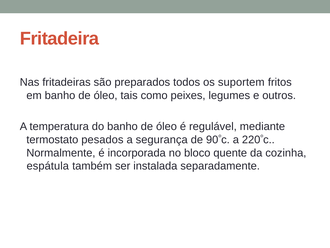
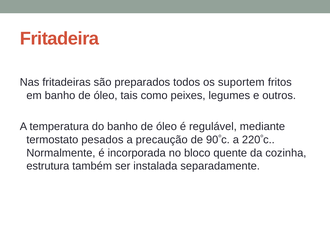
segurança: segurança -> precaução
espátula: espátula -> estrutura
